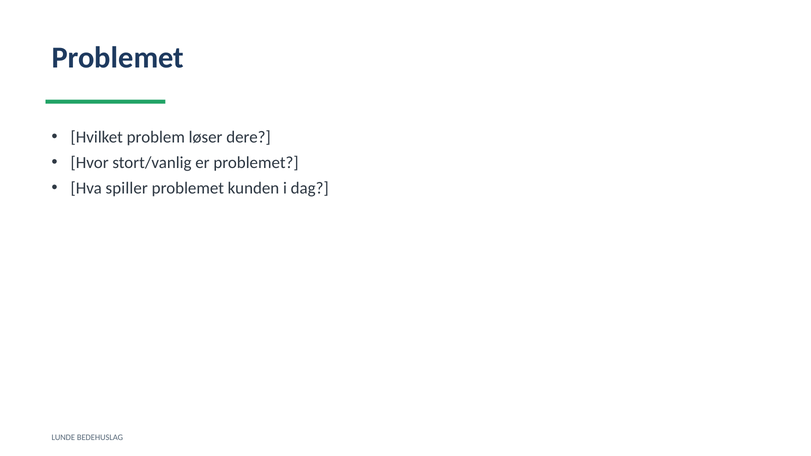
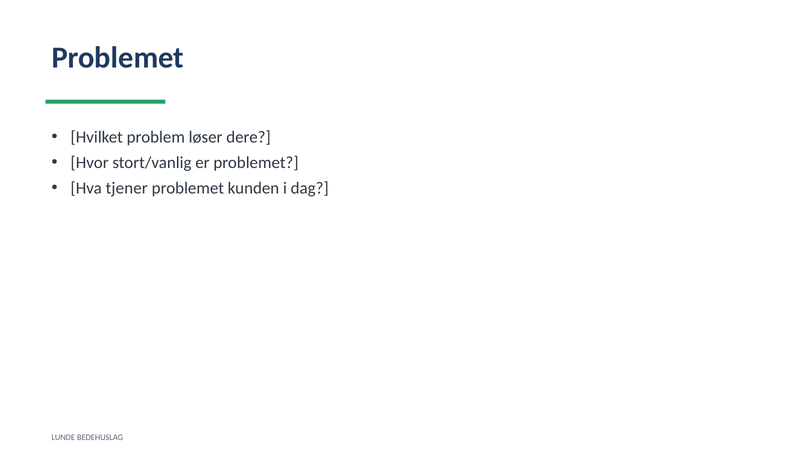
spiller: spiller -> tjener
